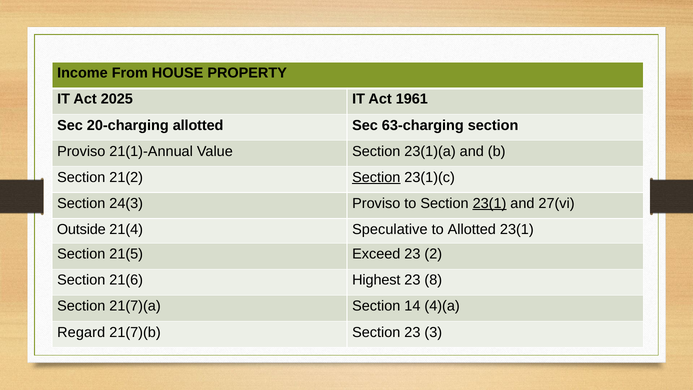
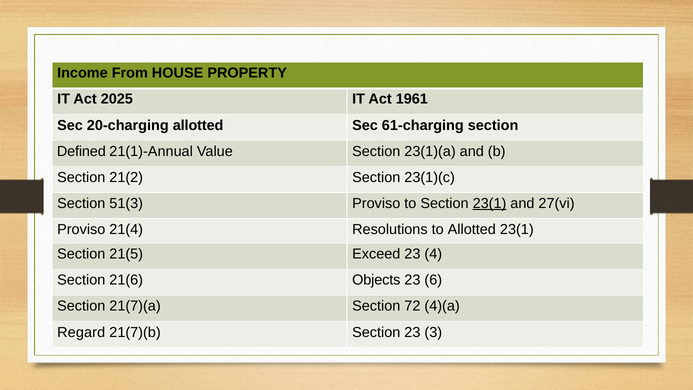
63-charging: 63-charging -> 61-charging
Proviso at (81, 151): Proviso -> Defined
Section at (376, 177) underline: present -> none
24(3: 24(3 -> 51(3
Outside at (81, 229): Outside -> Proviso
Speculative: Speculative -> Resolutions
2: 2 -> 4
Highest: Highest -> Objects
8: 8 -> 6
14: 14 -> 72
